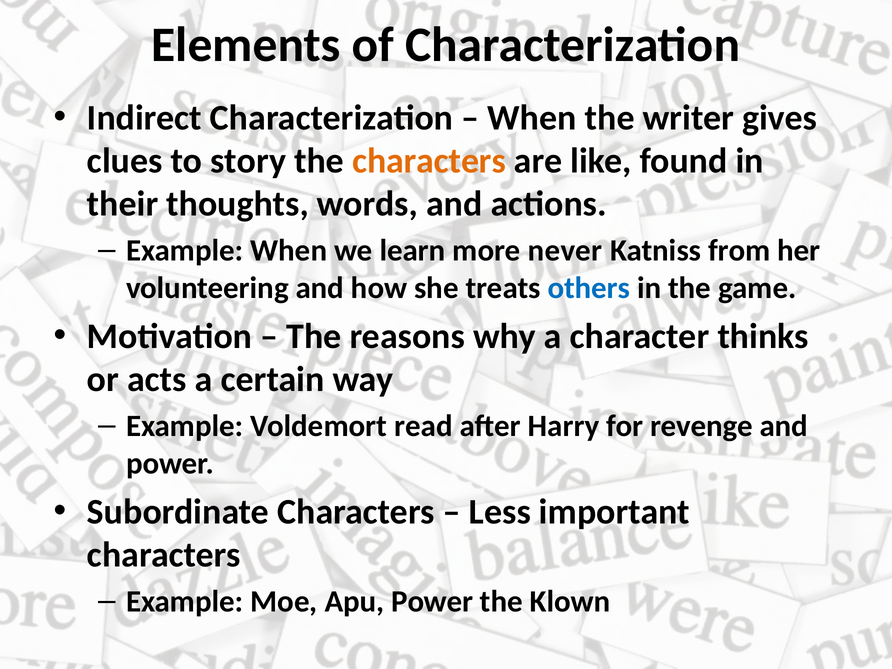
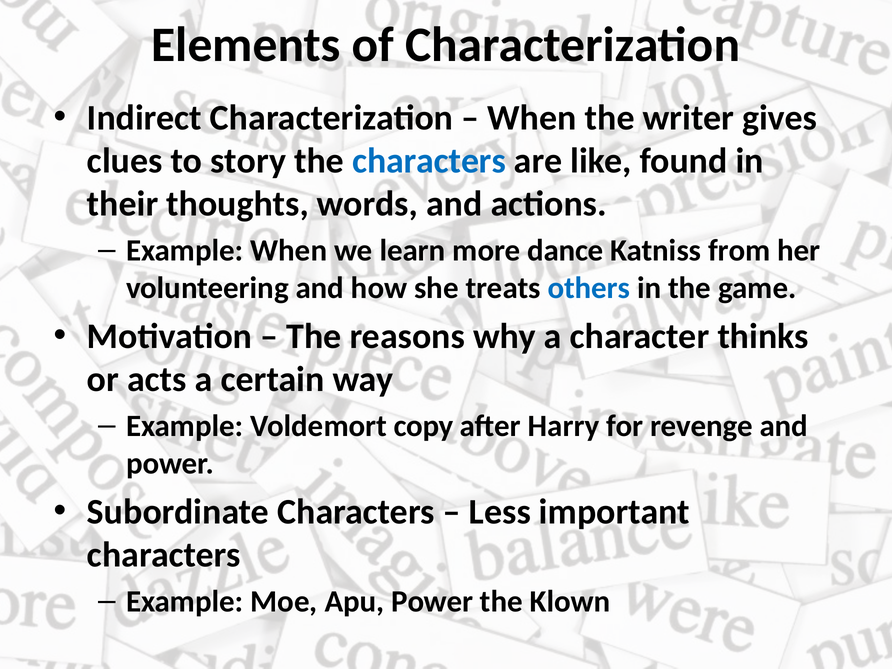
characters at (429, 161) colour: orange -> blue
never: never -> dance
read: read -> copy
